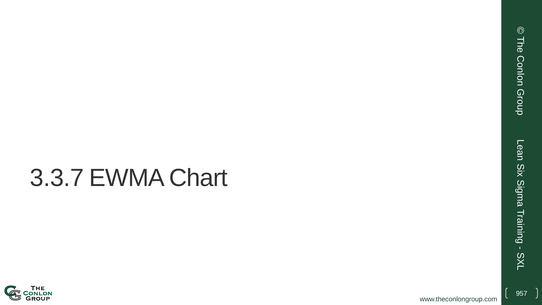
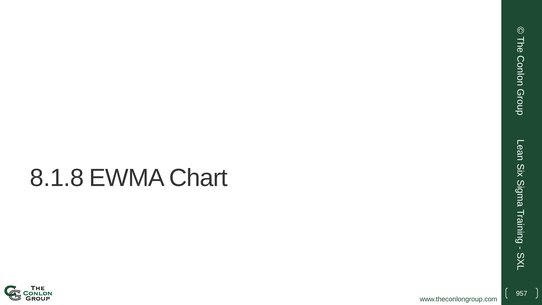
3.3.7: 3.3.7 -> 8.1.8
